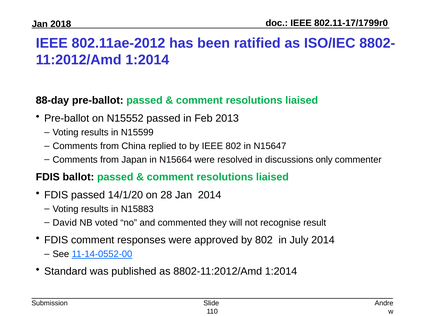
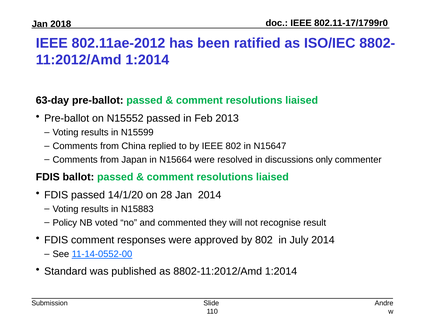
88-day: 88-day -> 63-day
David: David -> Policy
